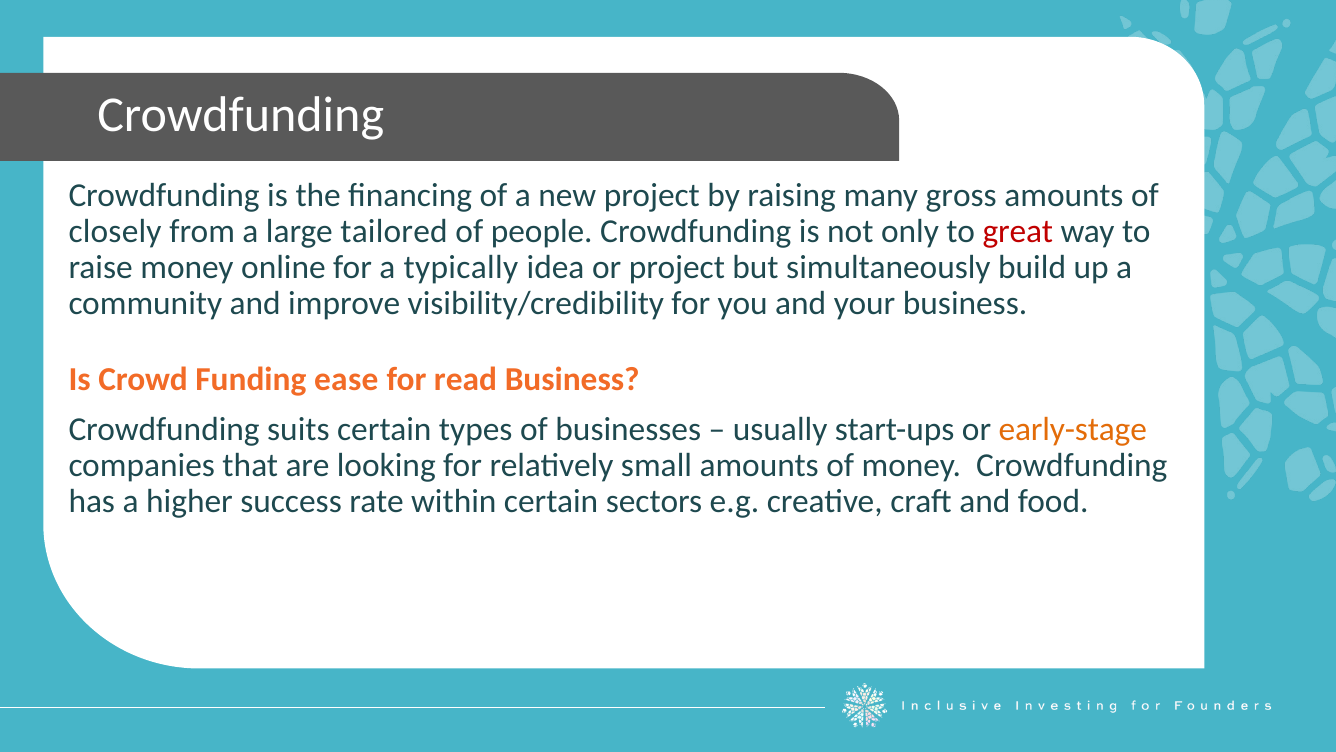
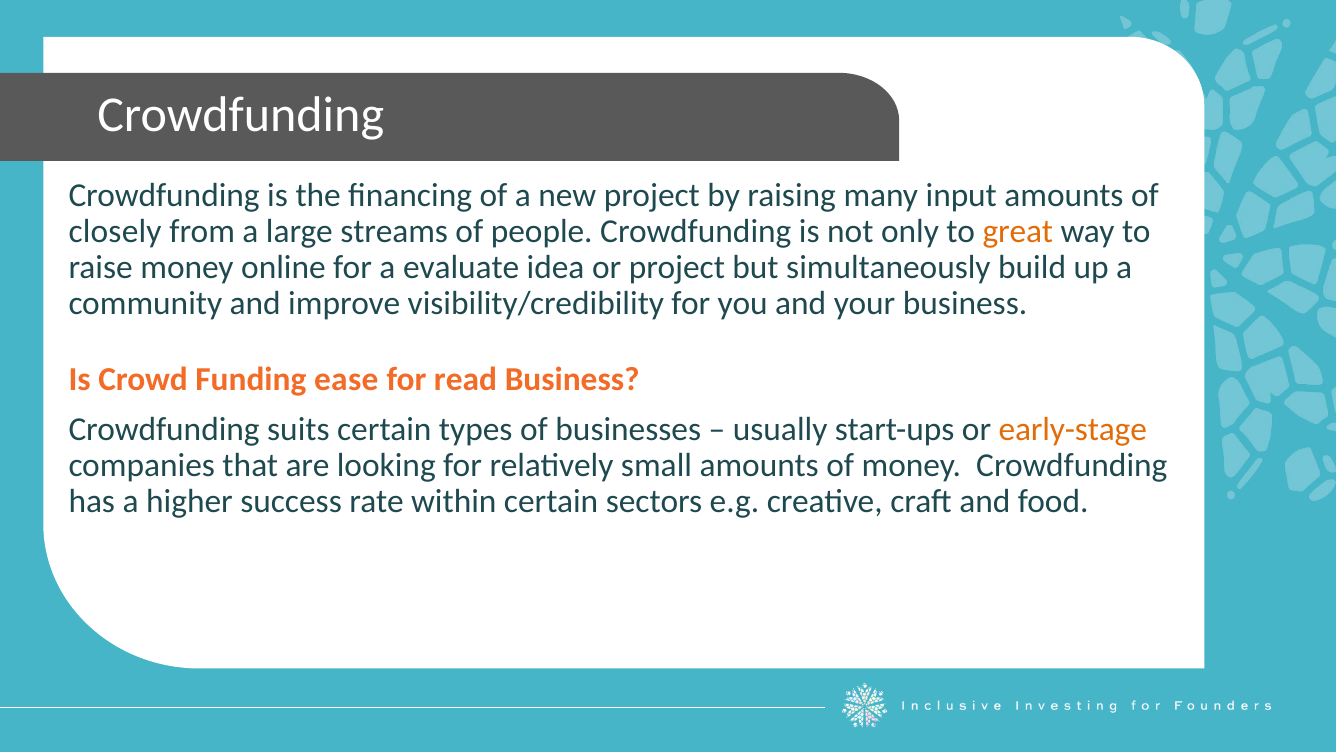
gross: gross -> input
tailored: tailored -> streams
great colour: red -> orange
typically: typically -> evaluate
